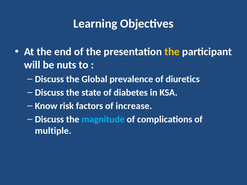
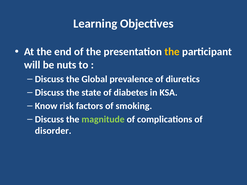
increase: increase -> smoking
magnitude colour: light blue -> light green
multiple: multiple -> disorder
